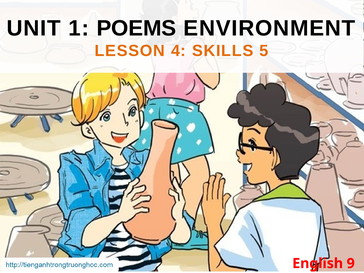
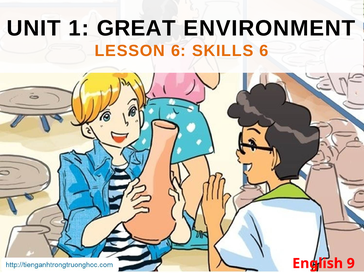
POEMS: POEMS -> GREAT
LESSON 4: 4 -> 6
SKILLS 5: 5 -> 6
